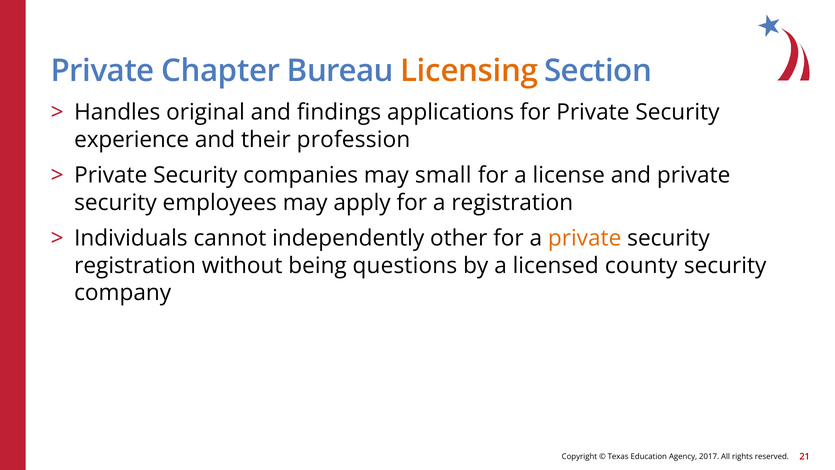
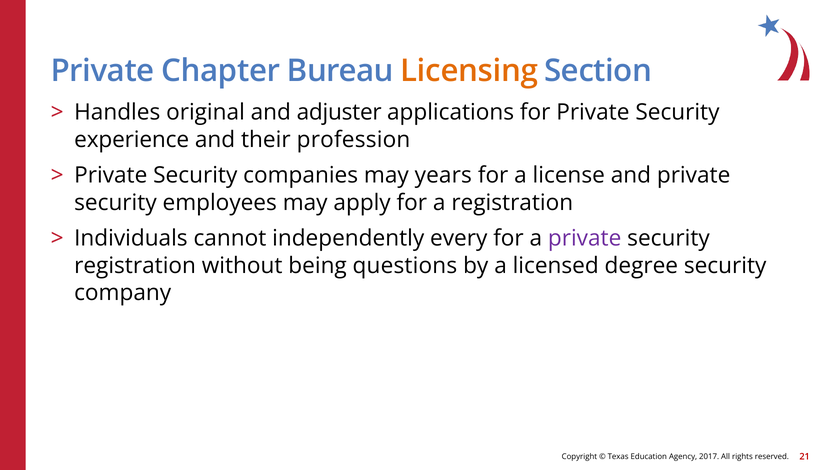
findings: findings -> adjuster
small: small -> years
other: other -> every
private at (585, 238) colour: orange -> purple
county: county -> degree
